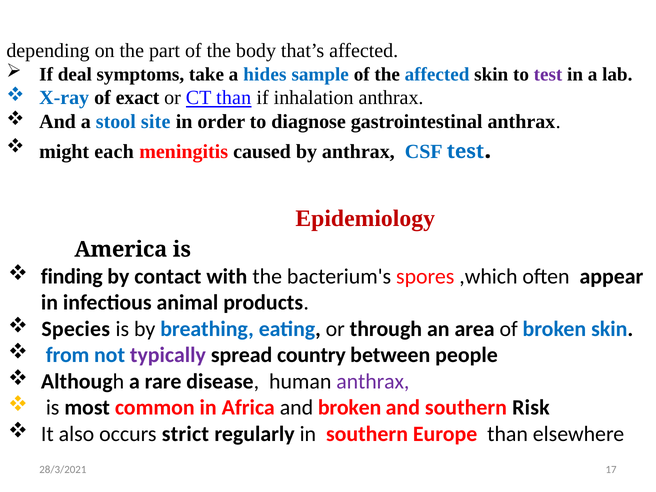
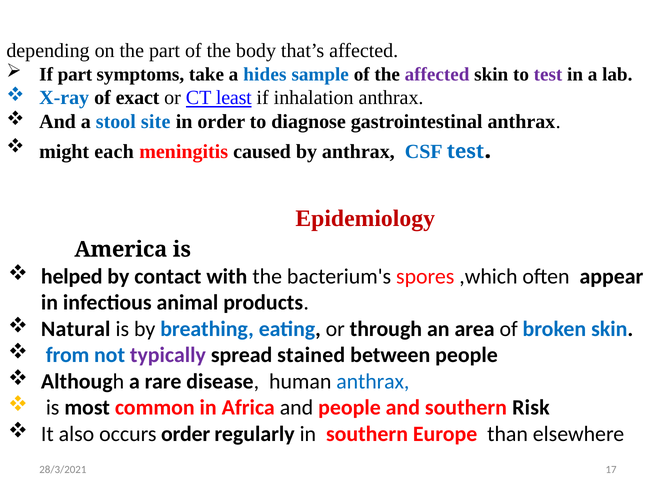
If deal: deal -> part
affected at (437, 74) colour: blue -> purple
CT than: than -> least
finding: finding -> helped
Species: Species -> Natural
country: country -> stained
anthrax at (373, 381) colour: purple -> blue
and broken: broken -> people
occurs strict: strict -> order
